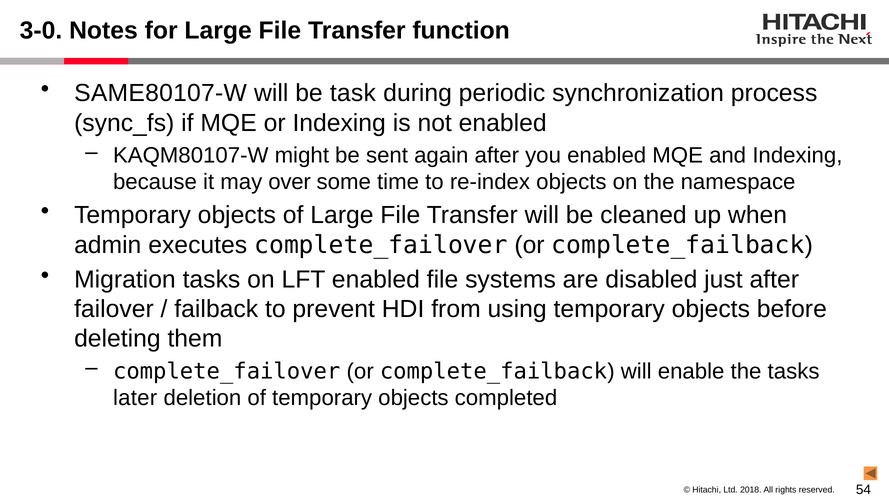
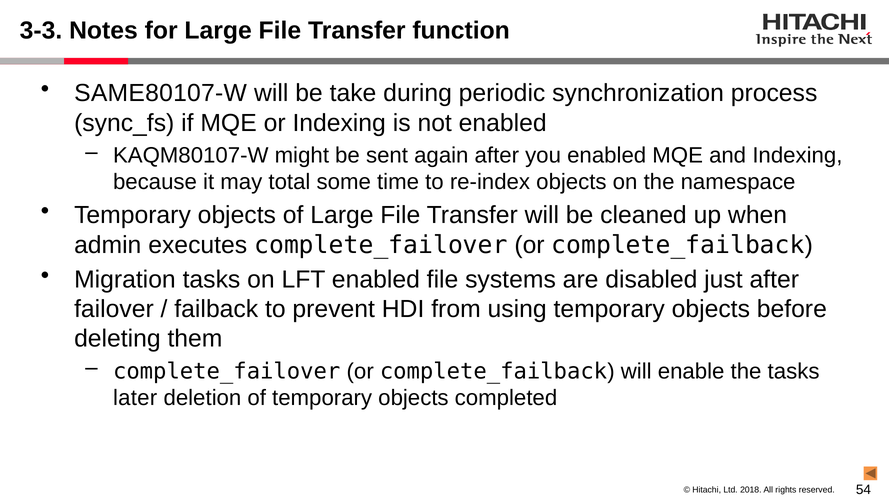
3-0: 3-0 -> 3-3
task: task -> take
over: over -> total
